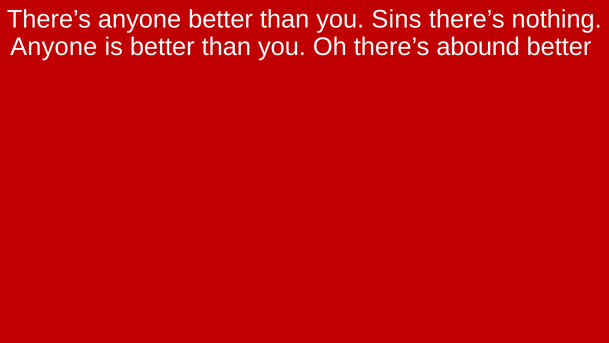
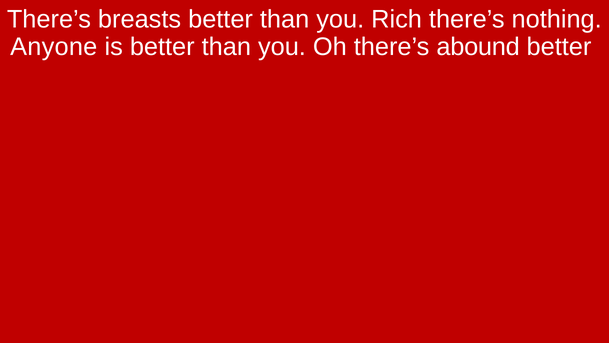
There’s anyone: anyone -> breasts
Sins: Sins -> Rich
